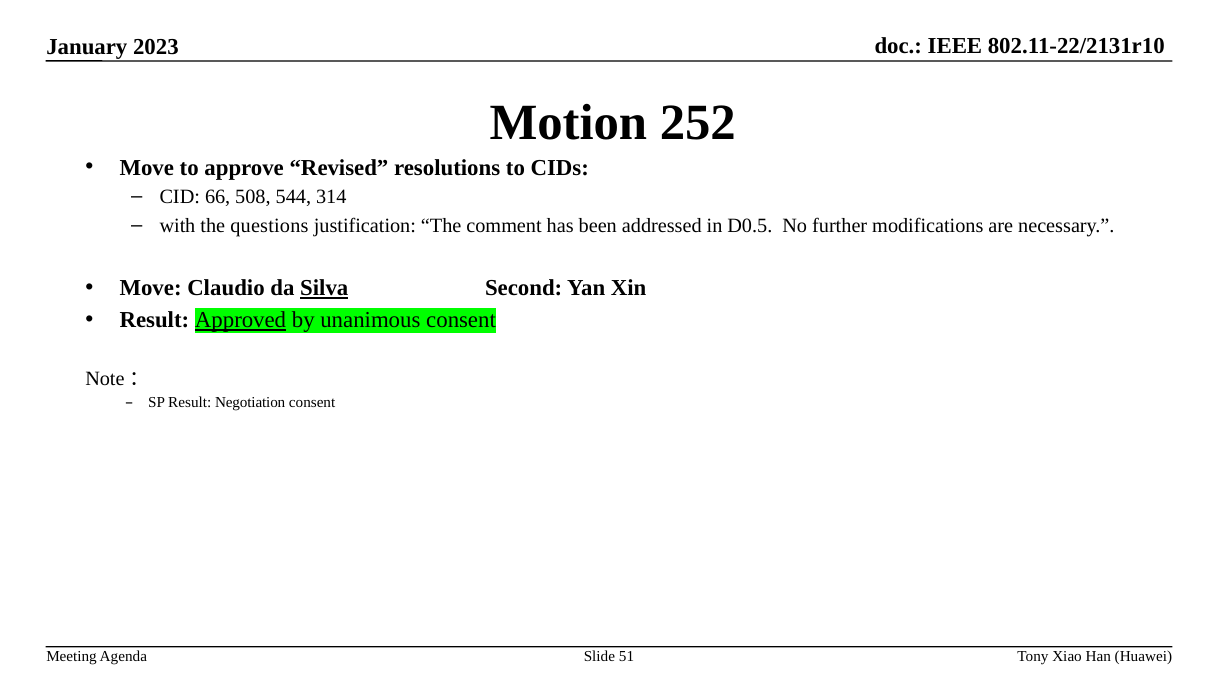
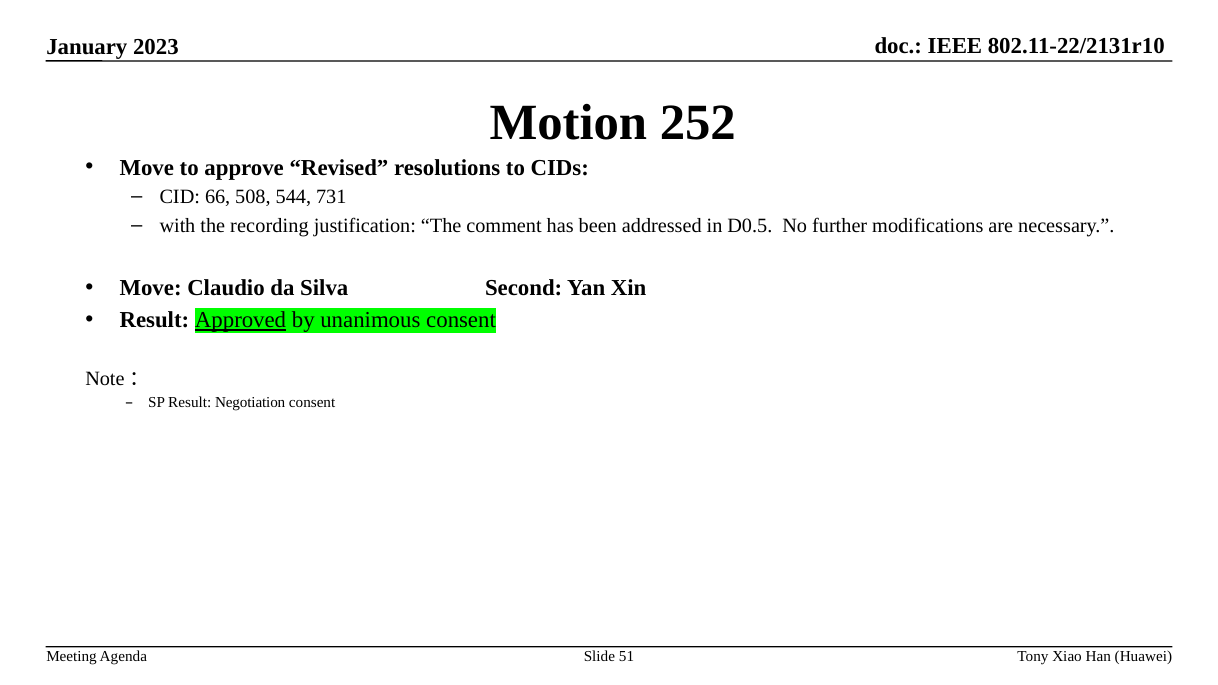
314: 314 -> 731
questions: questions -> recording
Silva underline: present -> none
